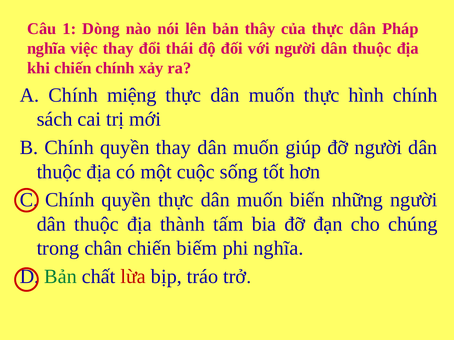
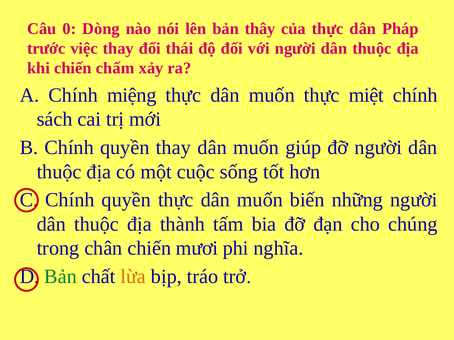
1: 1 -> 0
nghĩa at (46, 48): nghĩa -> trước
chiến chính: chính -> chấm
hình: hình -> miệt
biếm: biếm -> mươi
lừa colour: red -> orange
